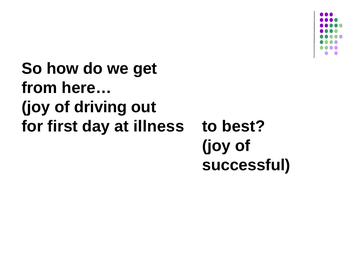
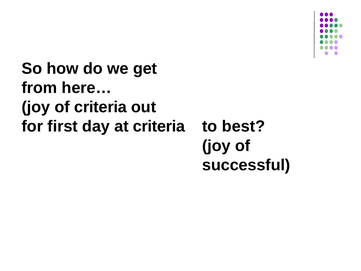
of driving: driving -> criteria
at illness: illness -> criteria
